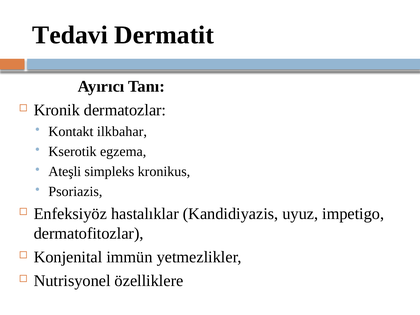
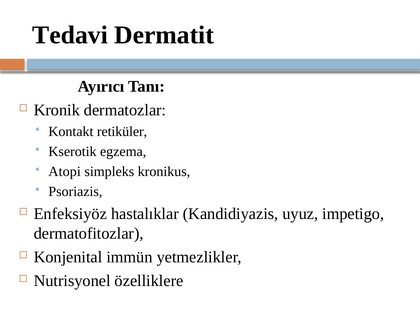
ilkbahar: ilkbahar -> retiküler
Ateşli: Ateşli -> Atopi
